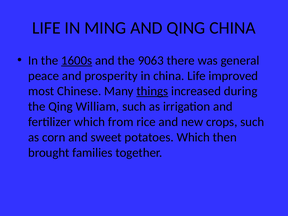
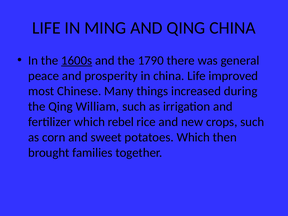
9063: 9063 -> 1790
things underline: present -> none
from: from -> rebel
